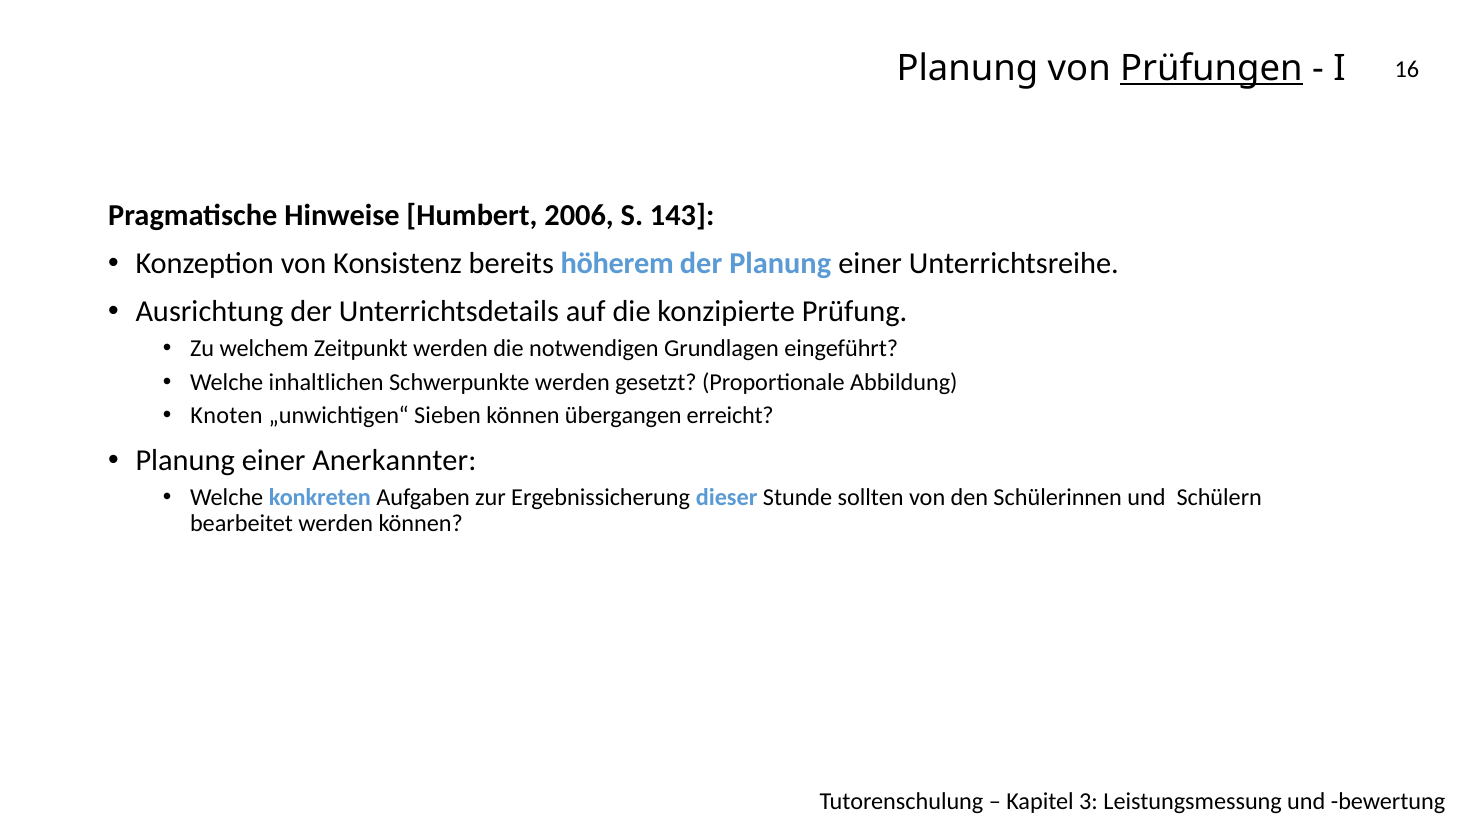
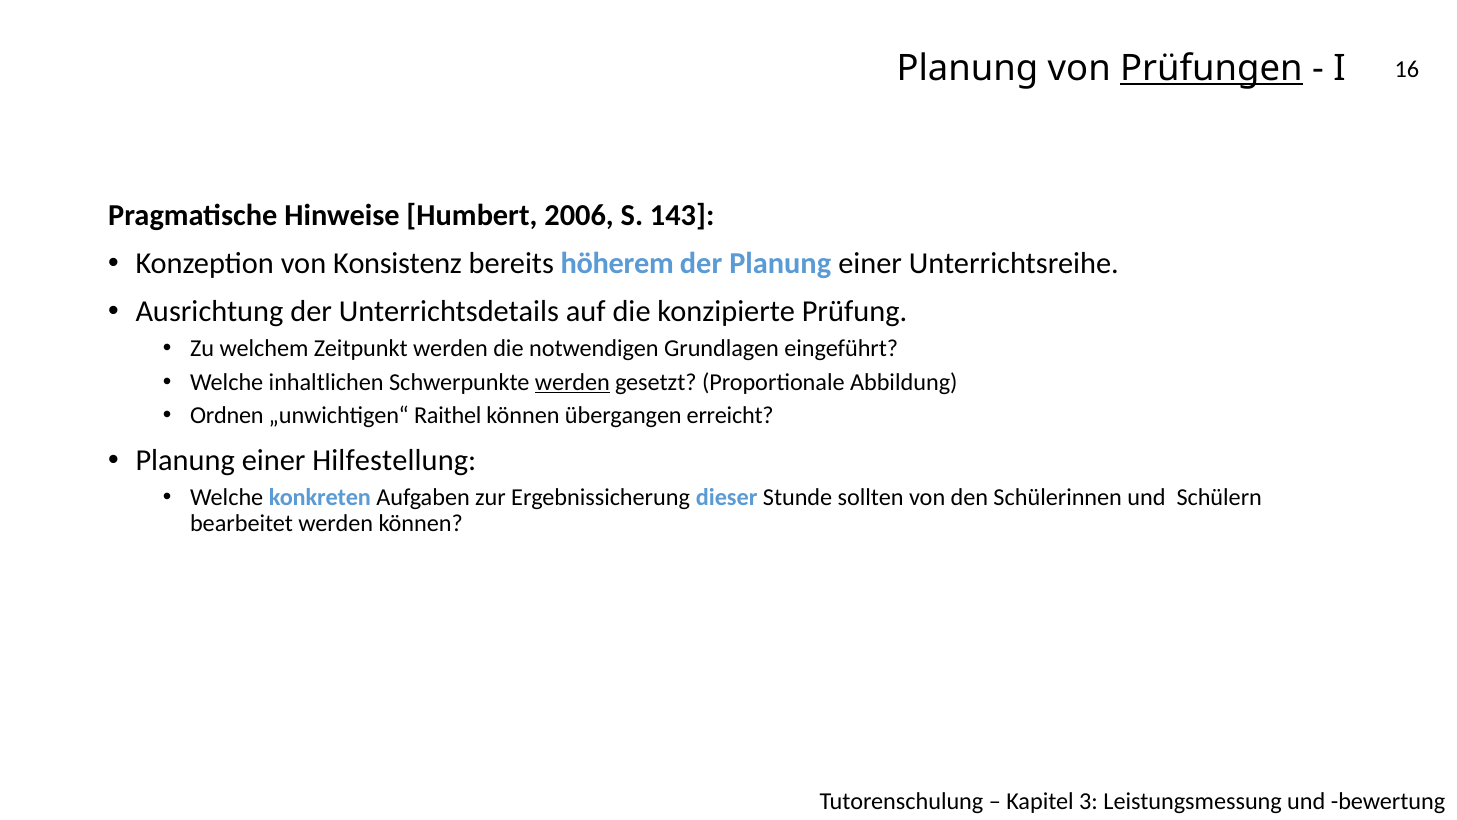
werden at (572, 382) underline: none -> present
Knoten: Knoten -> Ordnen
Sieben: Sieben -> Raithel
Anerkannter: Anerkannter -> Hilfestellung
